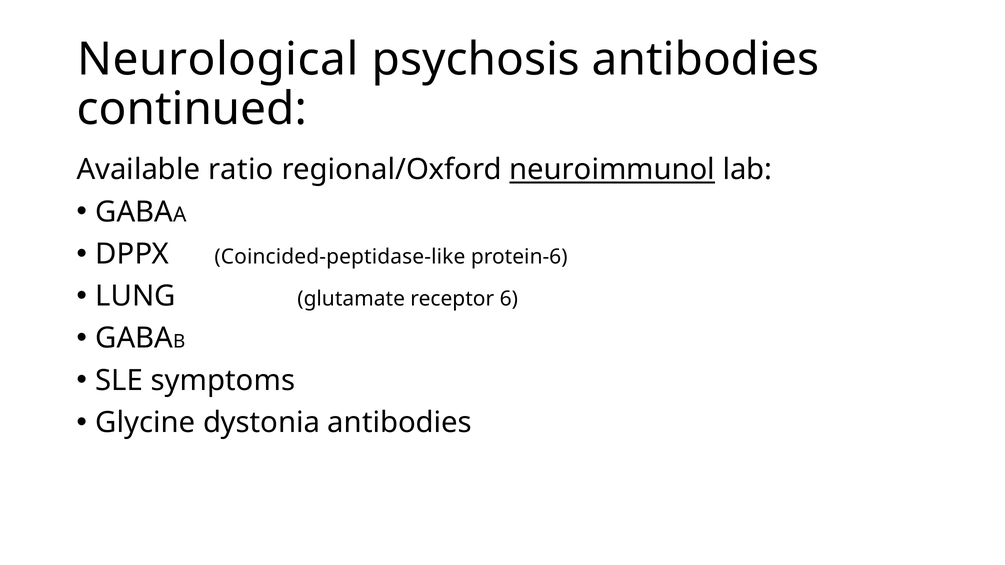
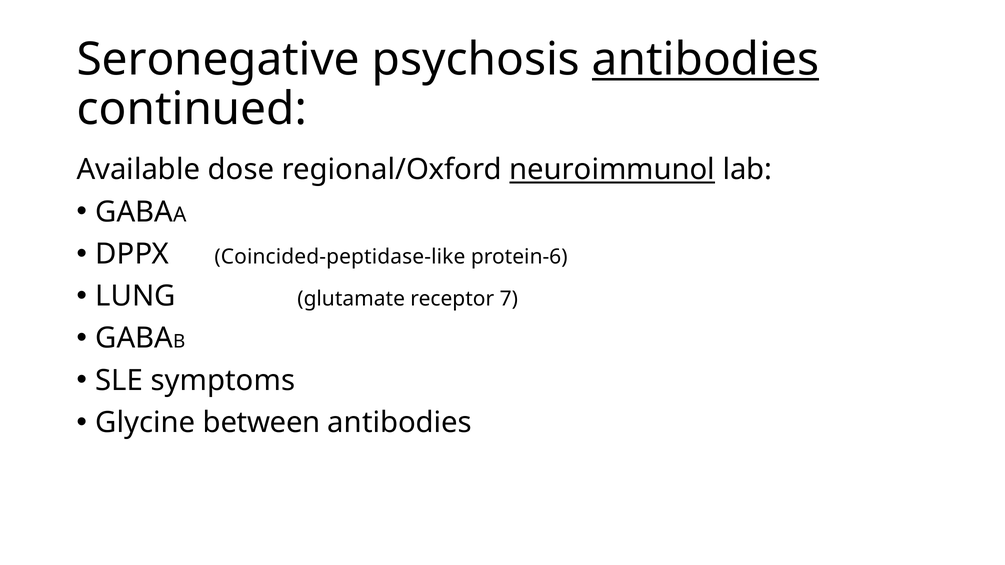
Neurological: Neurological -> Seronegative
antibodies at (706, 60) underline: none -> present
ratio: ratio -> dose
6: 6 -> 7
dystonia: dystonia -> between
